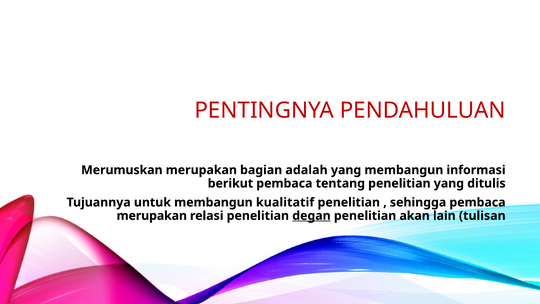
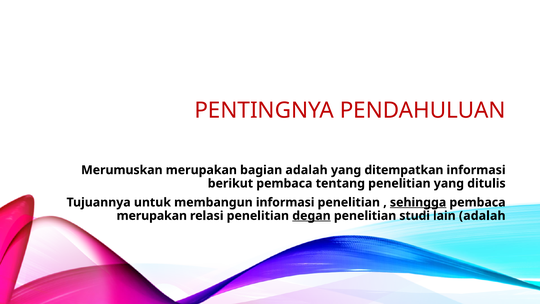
yang membangun: membangun -> ditempatkan
membangun kualitatif: kualitatif -> informasi
sehingga underline: none -> present
akan: akan -> studi
lain tulisan: tulisan -> adalah
